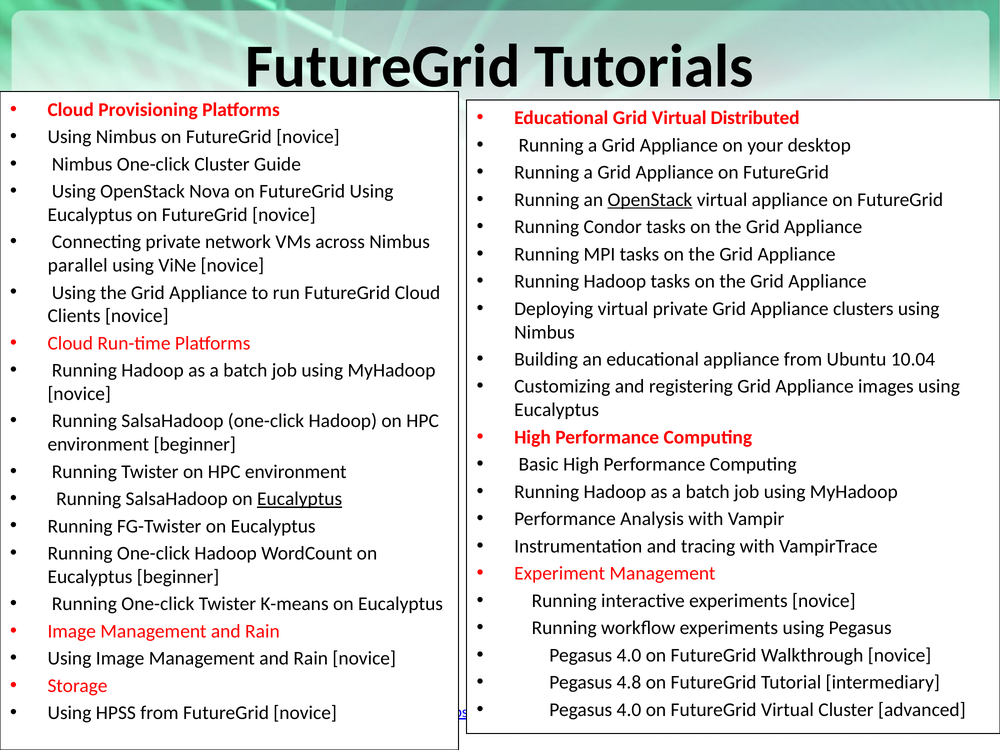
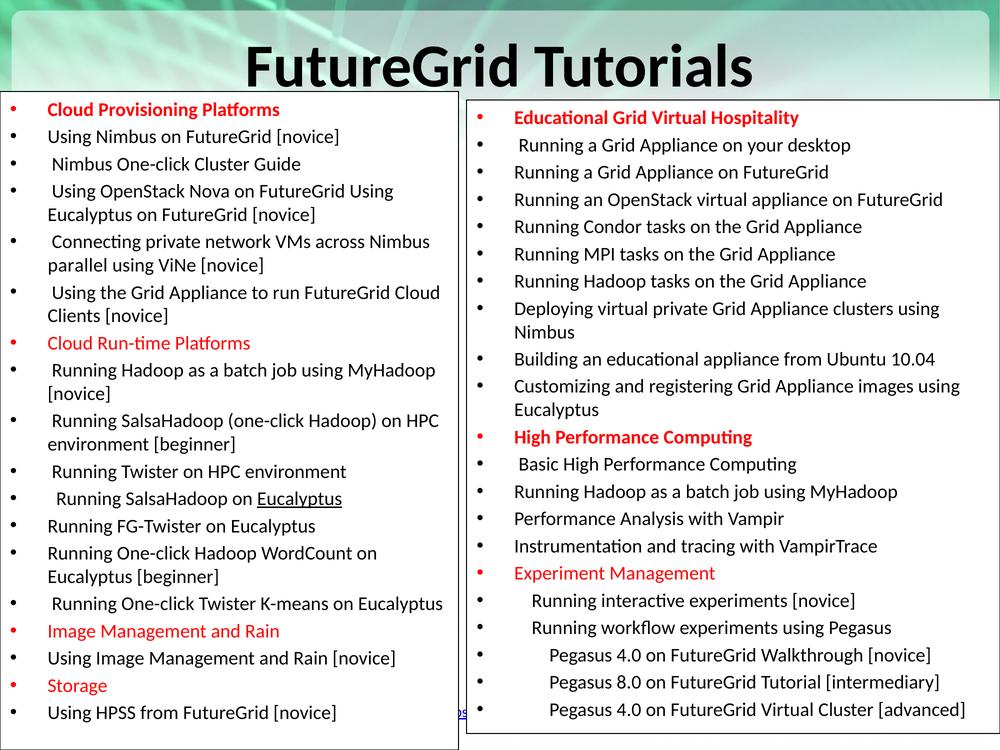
Distributed: Distributed -> Hospitality
OpenStack at (650, 200) underline: present -> none
4.8: 4.8 -> 8.0
